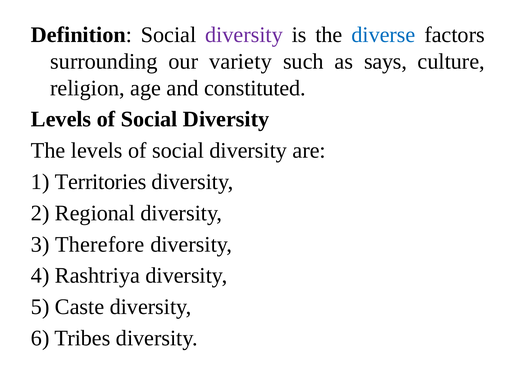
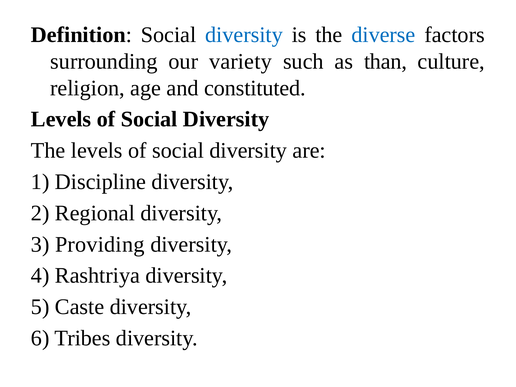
diversity at (244, 35) colour: purple -> blue
says: says -> than
Territories: Territories -> Discipline
Therefore: Therefore -> Providing
